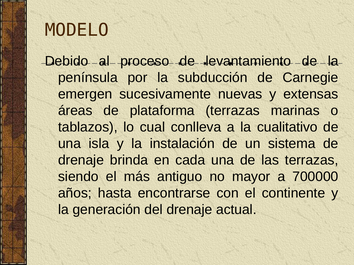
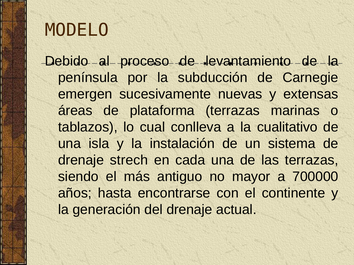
brinda: brinda -> strech
